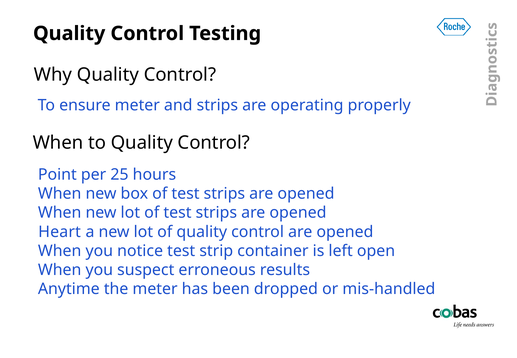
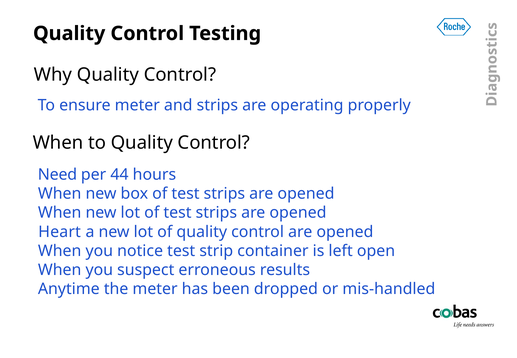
Point: Point -> Need
25: 25 -> 44
